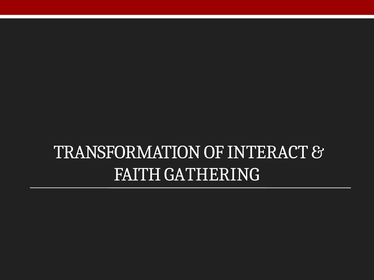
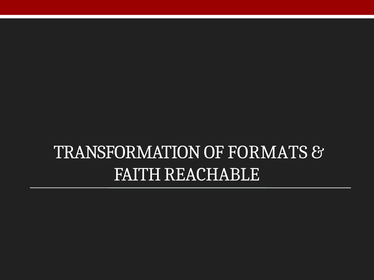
INTERACT: INTERACT -> FORMATS
GATHERING: GATHERING -> REACHABLE
